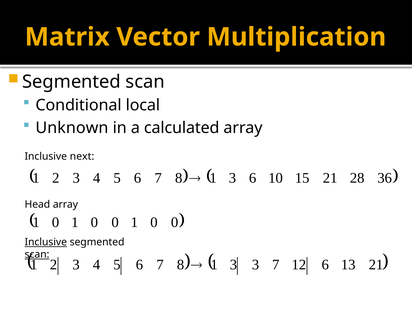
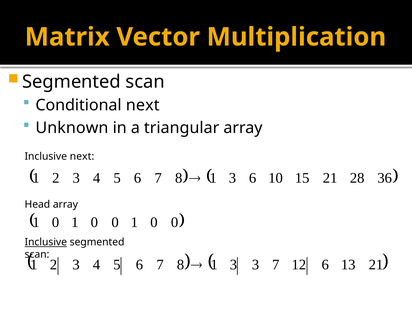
Conditional local: local -> next
calculated: calculated -> triangular
scan at (37, 255) underline: present -> none
